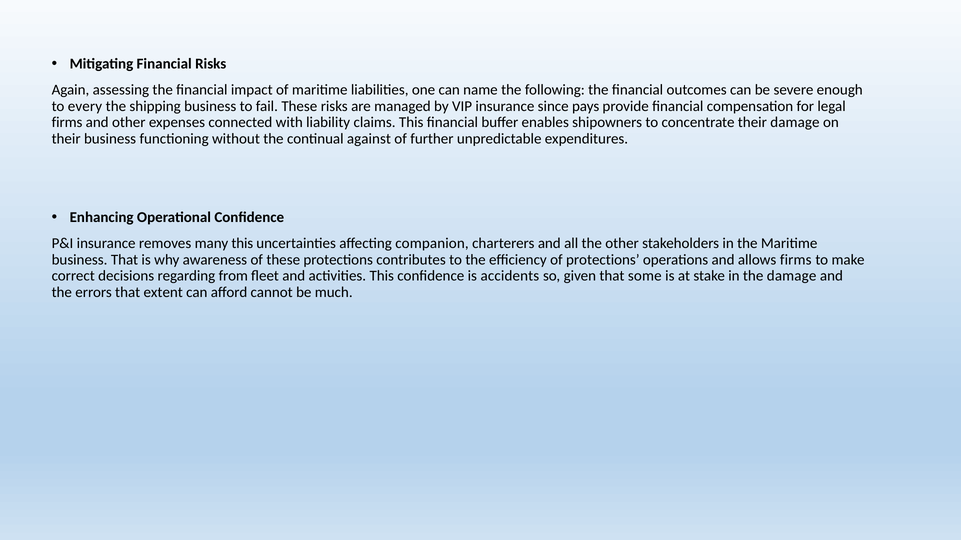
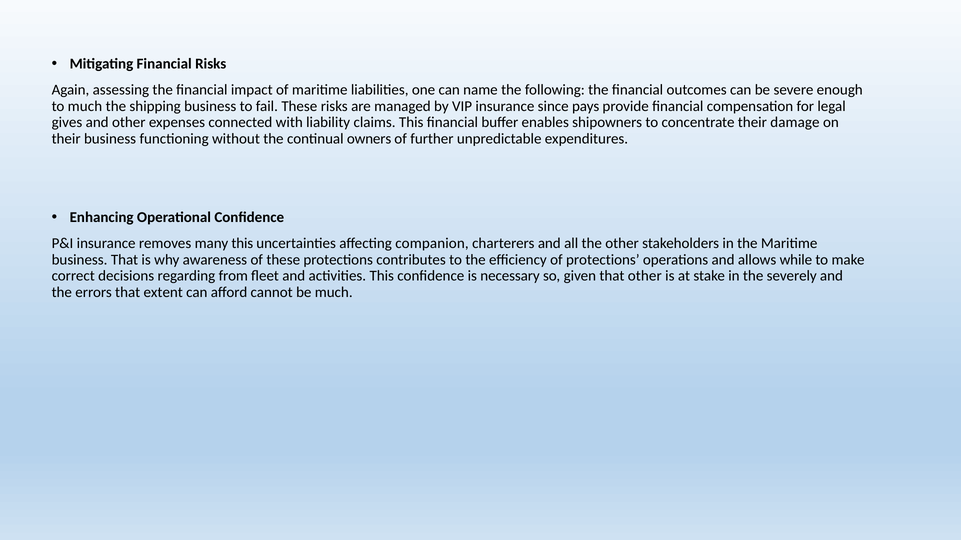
to every: every -> much
firms at (67, 123): firms -> gives
against: against -> owners
allows firms: firms -> while
accidents: accidents -> necessary
that some: some -> other
the damage: damage -> severely
